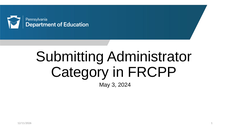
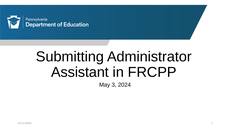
Category: Category -> Assistant
